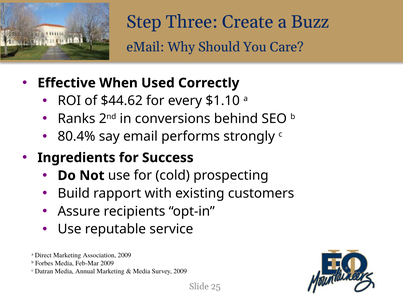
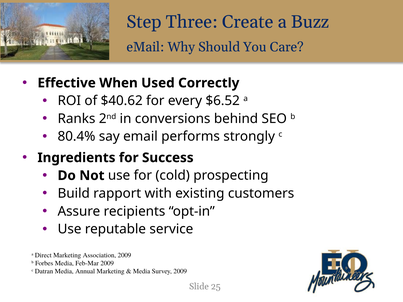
$44.62: $44.62 -> $40.62
$1.10: $1.10 -> $6.52
